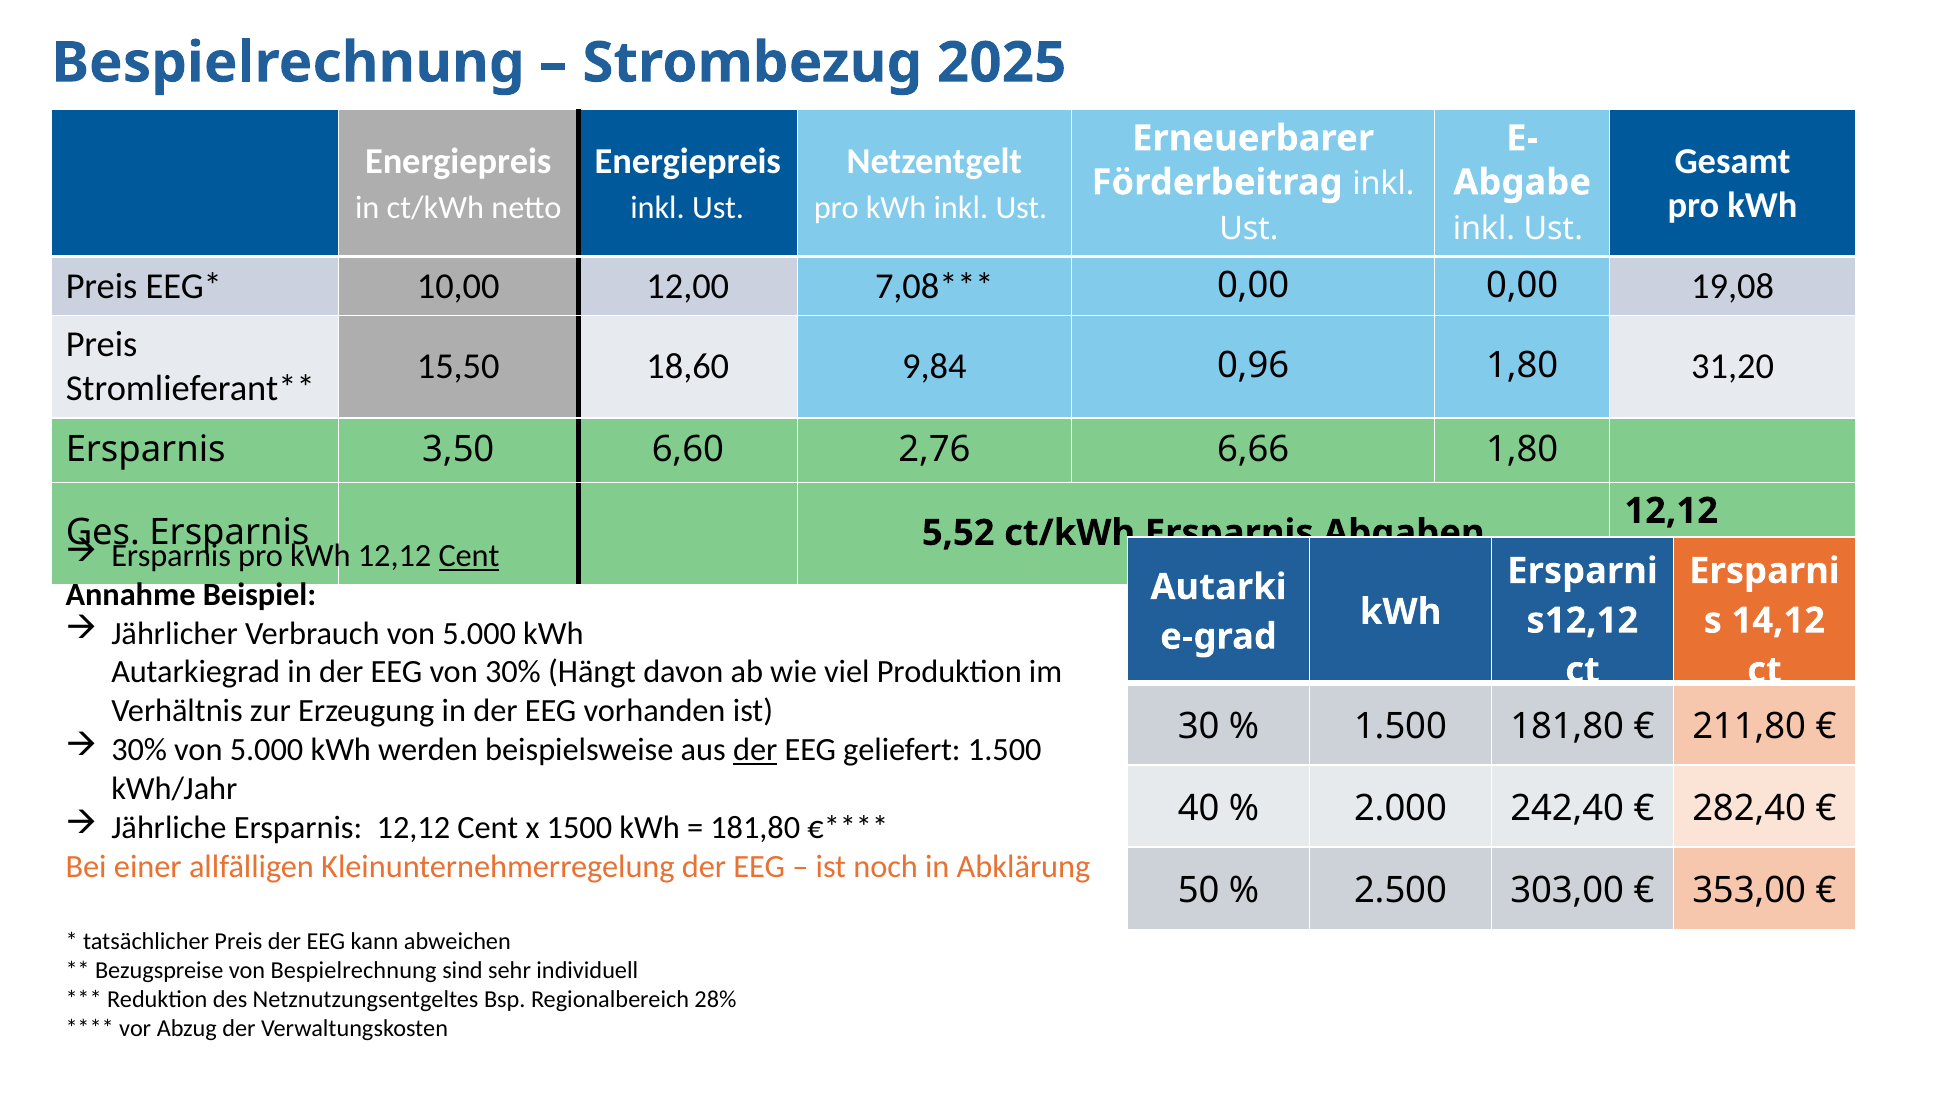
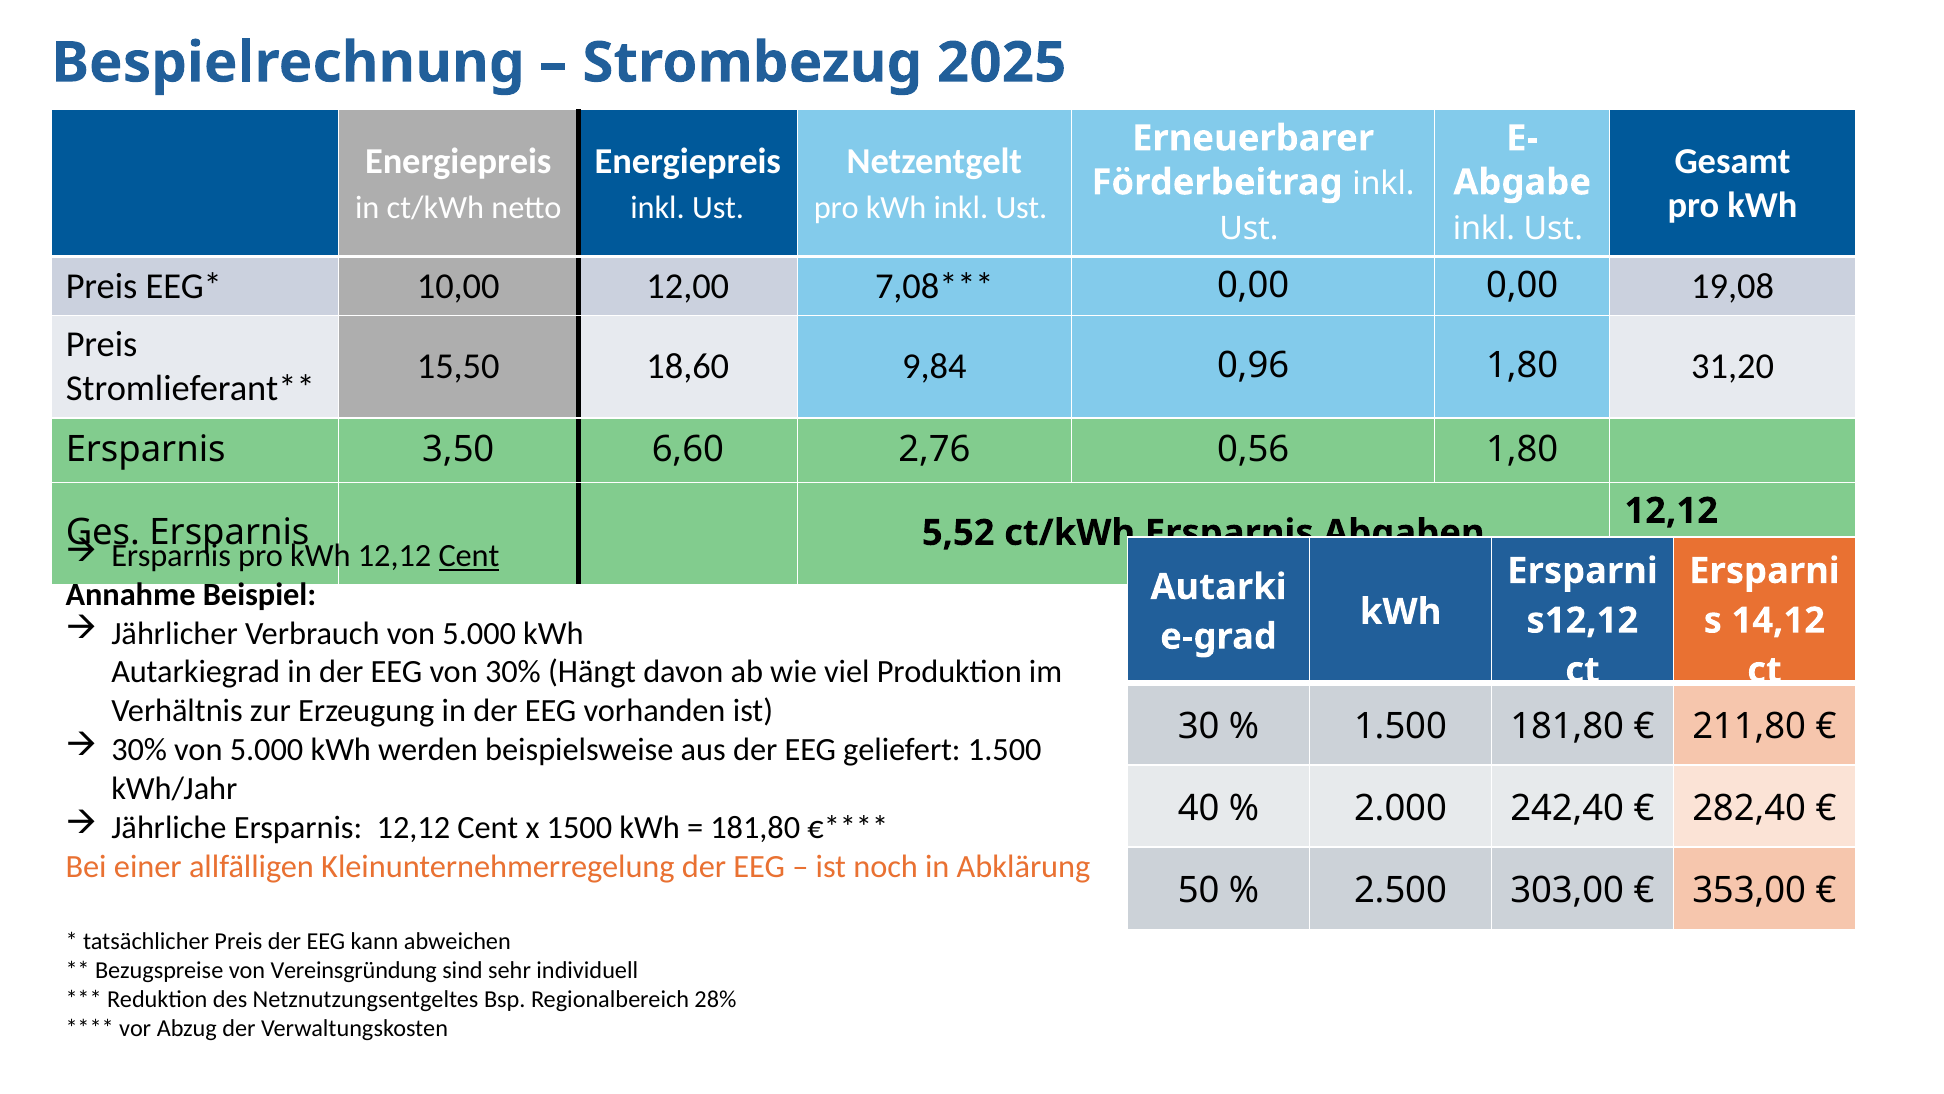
6,66: 6,66 -> 0,56
der at (755, 750) underline: present -> none
von Bespielrechnung: Bespielrechnung -> Vereinsgründung
